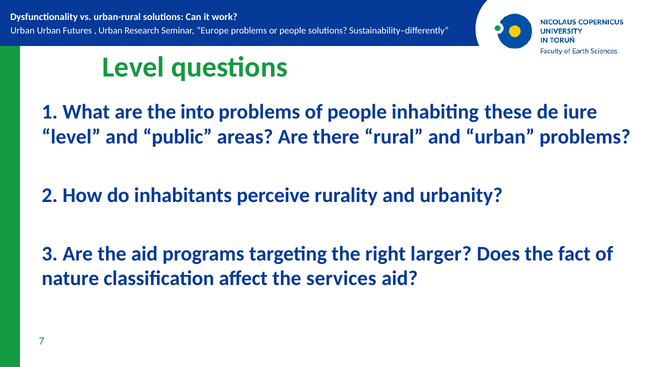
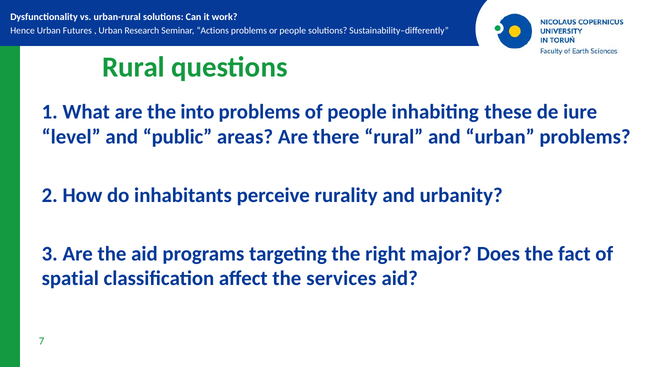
Urban at (23, 31): Urban -> Hence
Europe: Europe -> Actions
Level at (133, 67): Level -> Rural
larger: larger -> major
nature: nature -> spatial
